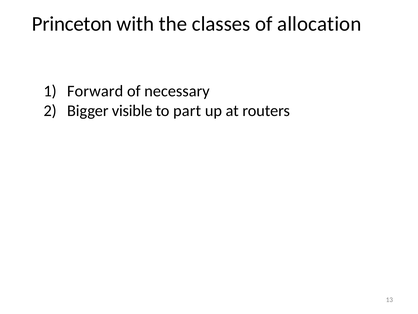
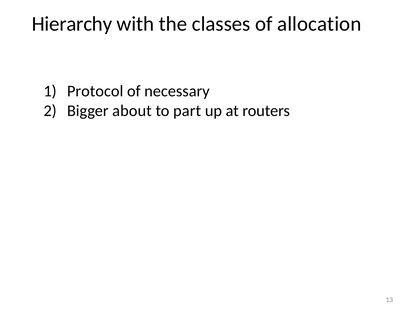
Princeton: Princeton -> Hierarchy
Forward: Forward -> Protocol
visible: visible -> about
